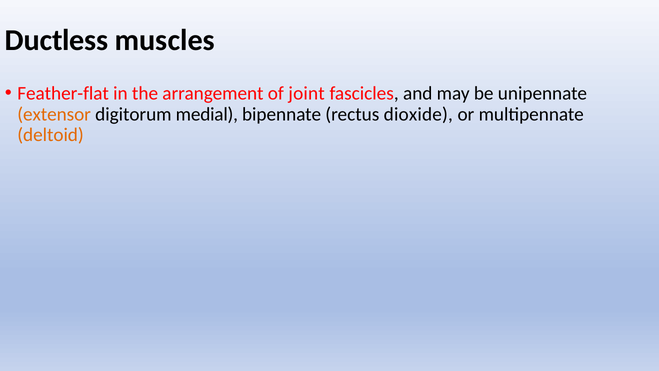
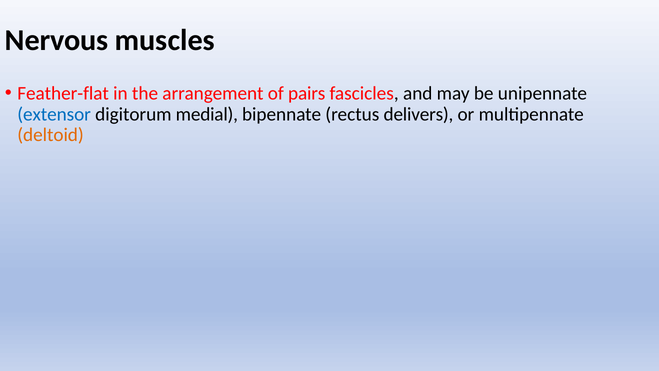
Ductless: Ductless -> Nervous
joint: joint -> pairs
extensor colour: orange -> blue
dioxide: dioxide -> delivers
